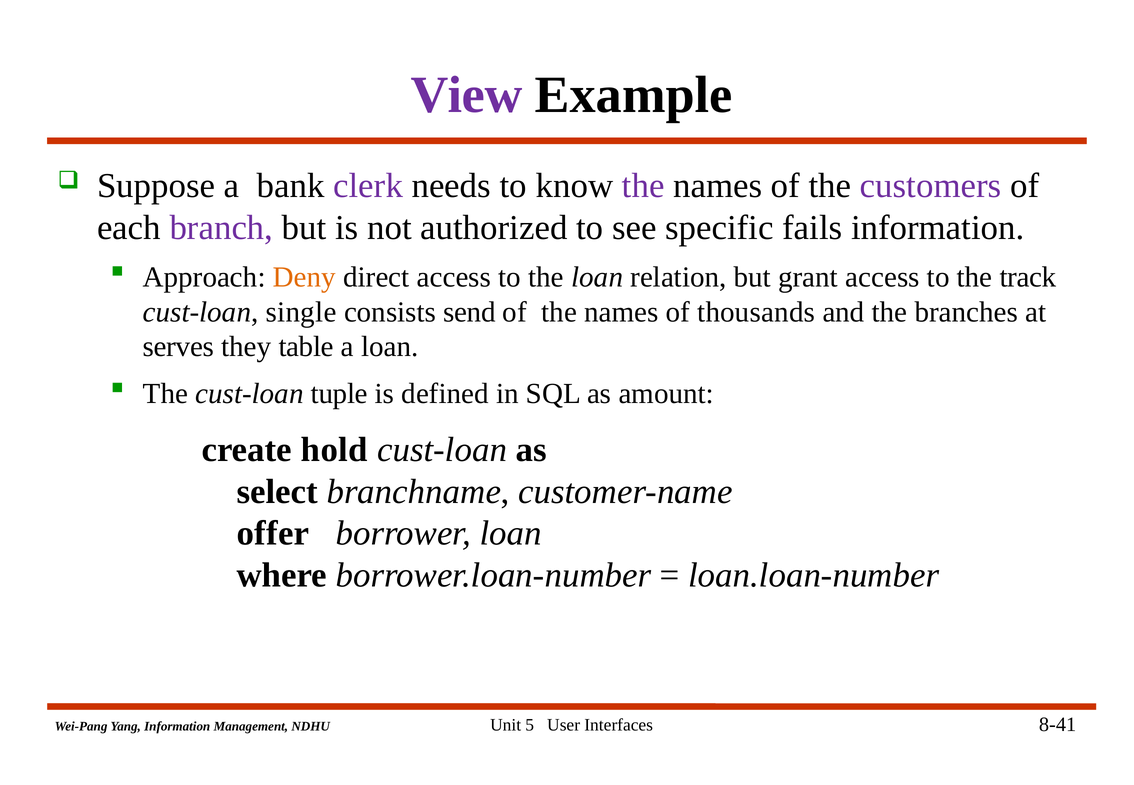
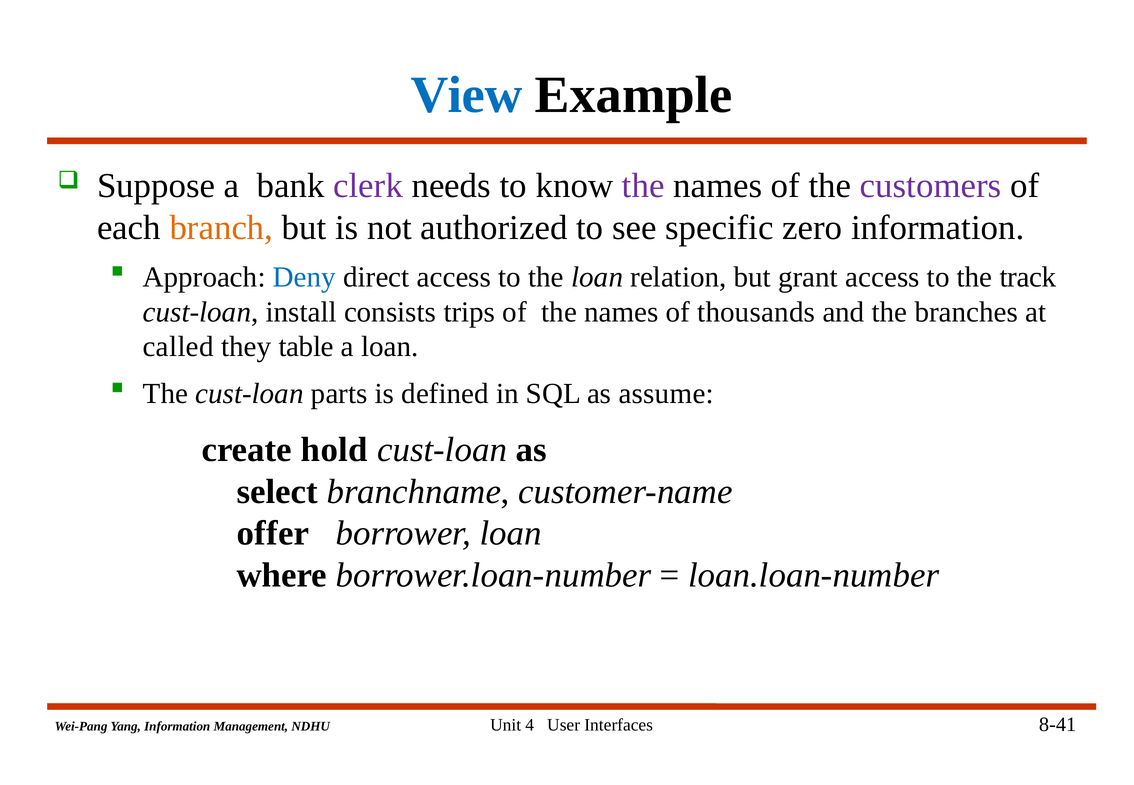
View colour: purple -> blue
branch colour: purple -> orange
fails: fails -> zero
Deny colour: orange -> blue
single: single -> install
send: send -> trips
serves: serves -> called
tuple: tuple -> parts
amount: amount -> assume
5: 5 -> 4
